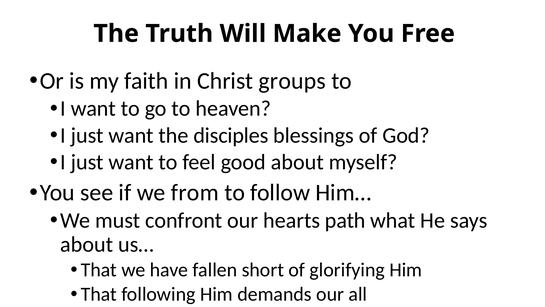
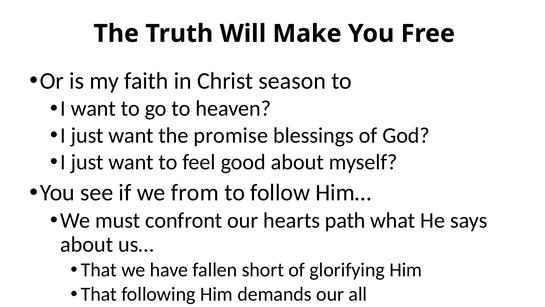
groups: groups -> season
disciples: disciples -> promise
